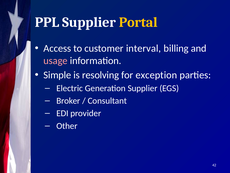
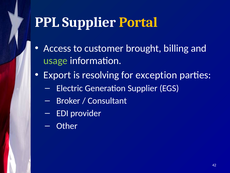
interval: interval -> brought
usage colour: pink -> light green
Simple: Simple -> Export
